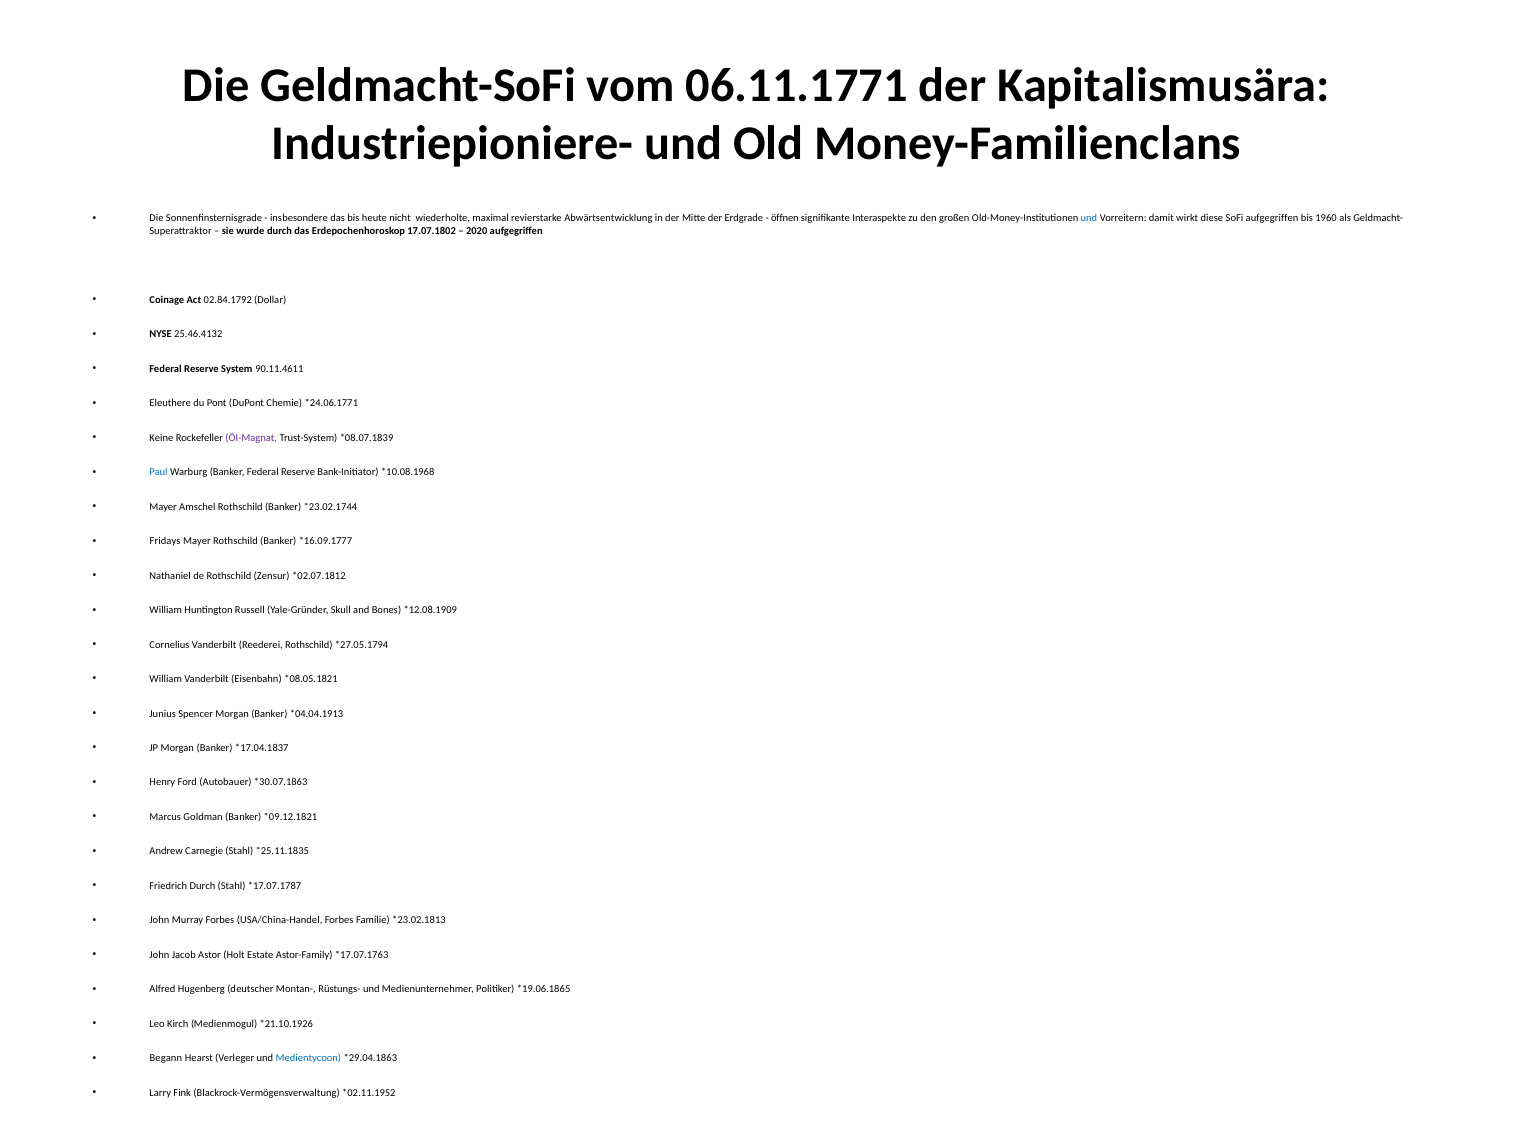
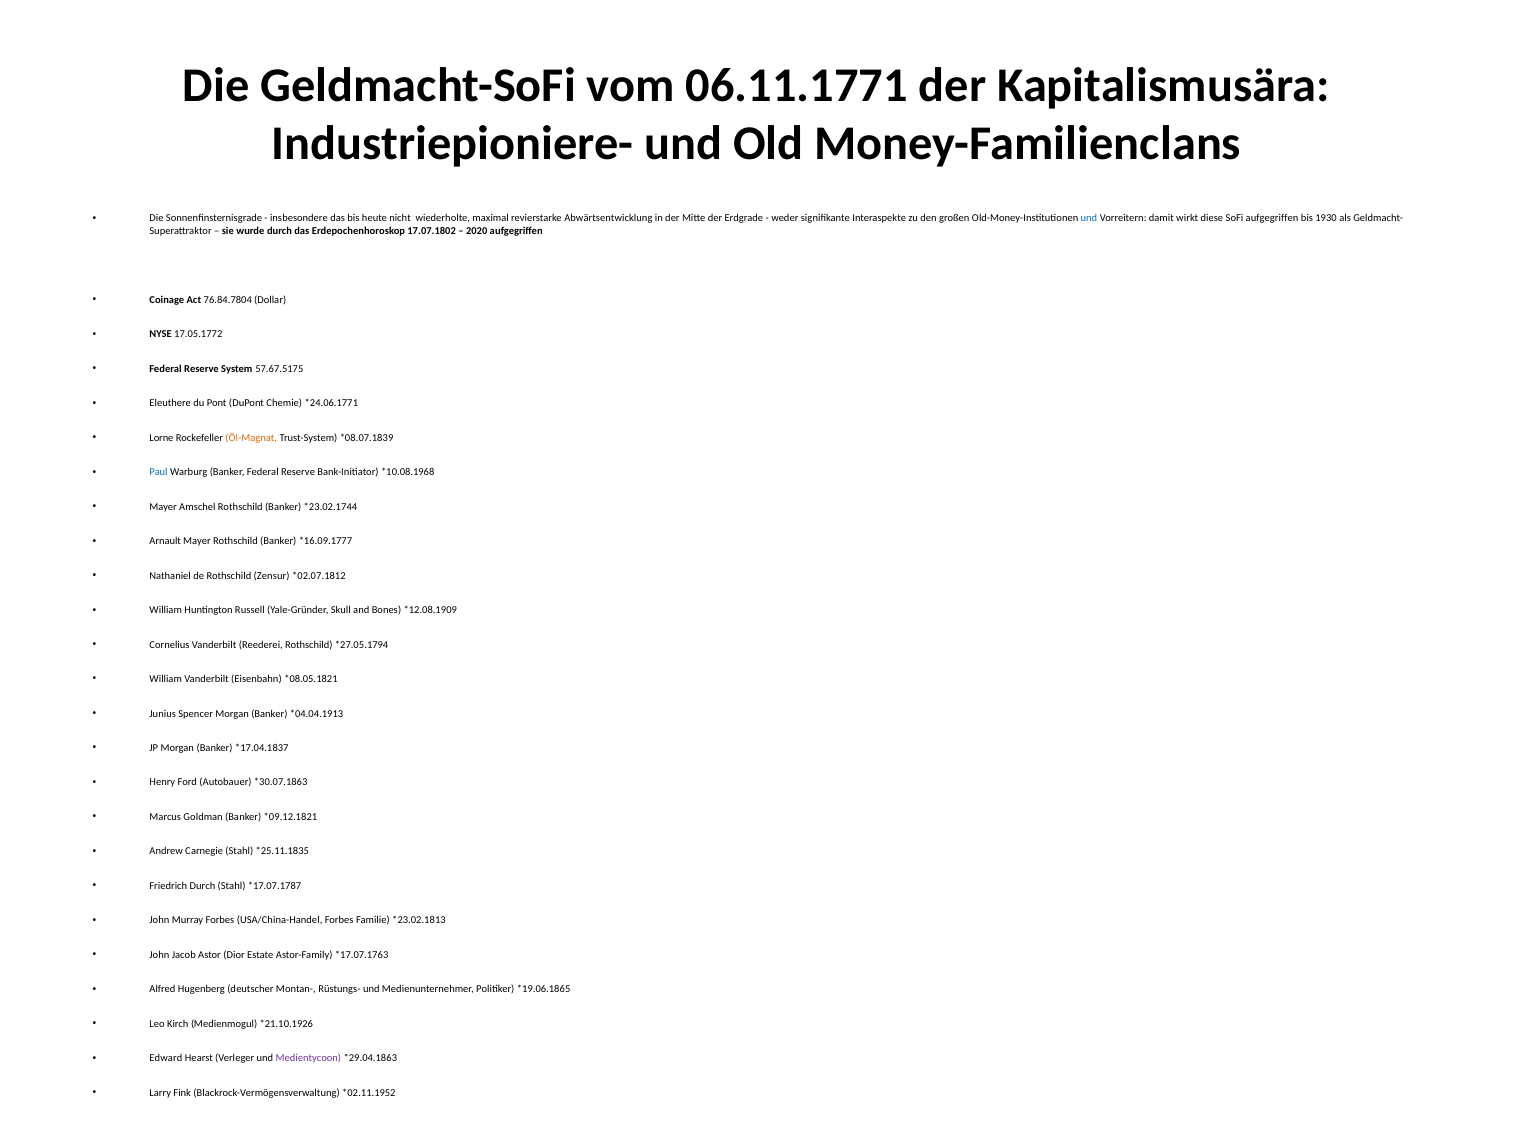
öffnen: öffnen -> weder
1960: 1960 -> 1930
02.84.1792: 02.84.1792 -> 76.84.7804
25.46.4132: 25.46.4132 -> 17.05.1772
90.11.4611: 90.11.4611 -> 57.67.5175
Keine: Keine -> Lorne
Öl-Magnat colour: purple -> orange
Fridays: Fridays -> Arnault
Holt: Holt -> Dior
Begann: Begann -> Edward
Medientycoon colour: blue -> purple
